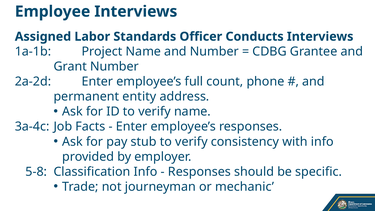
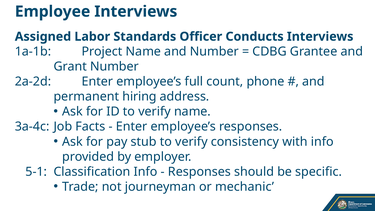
entity: entity -> hiring
5-8: 5-8 -> 5-1
